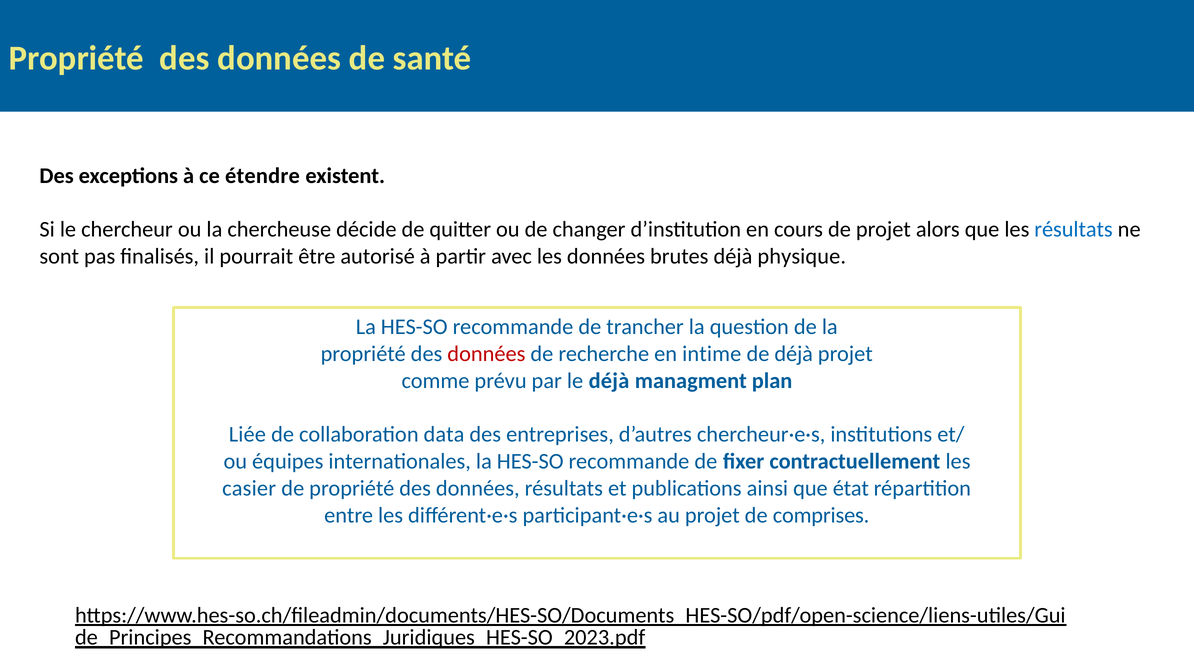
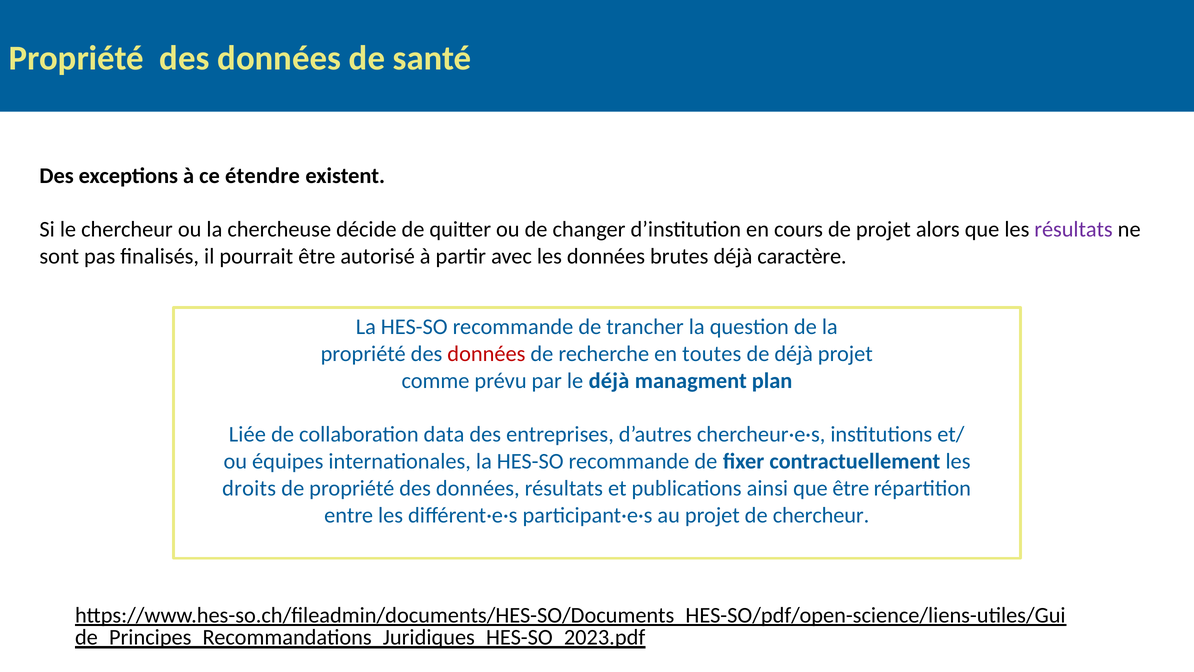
résultats at (1074, 229) colour: blue -> purple
physique: physique -> caractère
intime: intime -> toutes
casier: casier -> droits
que état: état -> être
de comprises: comprises -> chercheur
